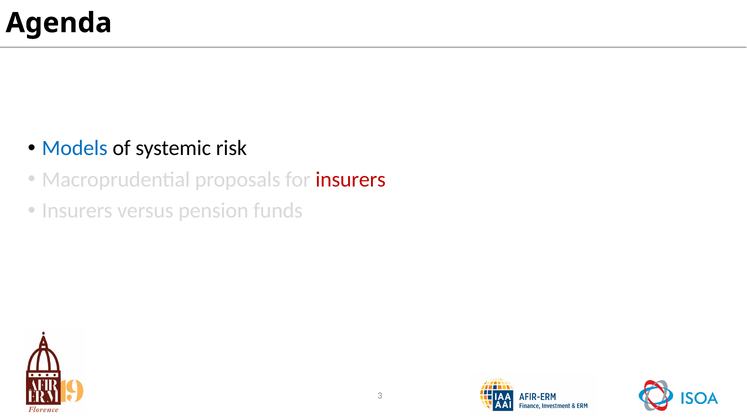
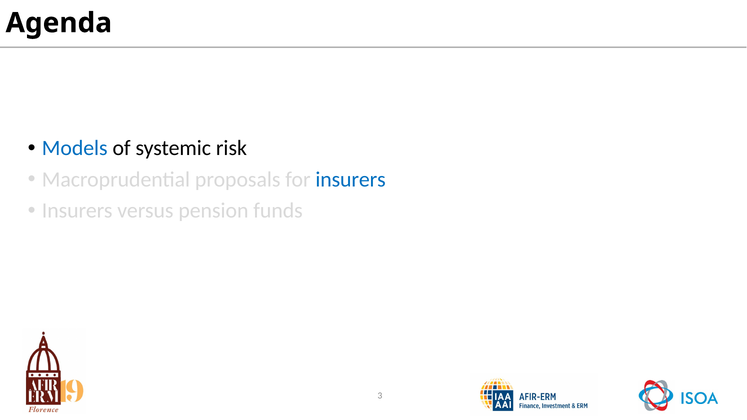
insurers at (351, 180) colour: red -> blue
